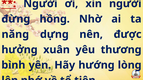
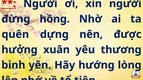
năng: năng -> quên
